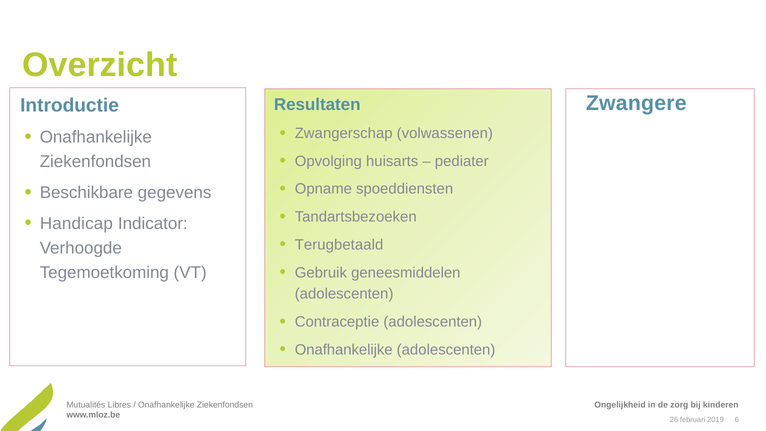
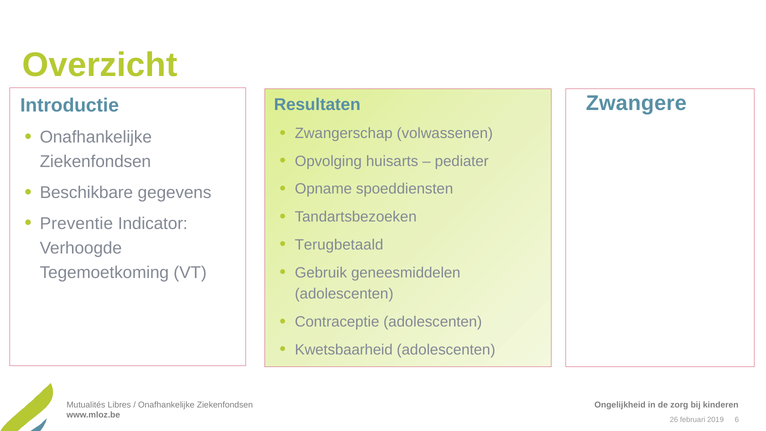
Handicap: Handicap -> Preventie
Onafhankelijke at (344, 350): Onafhankelijke -> Kwetsbaarheid
